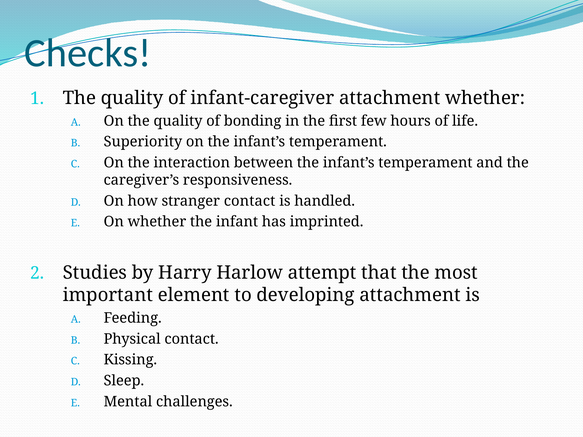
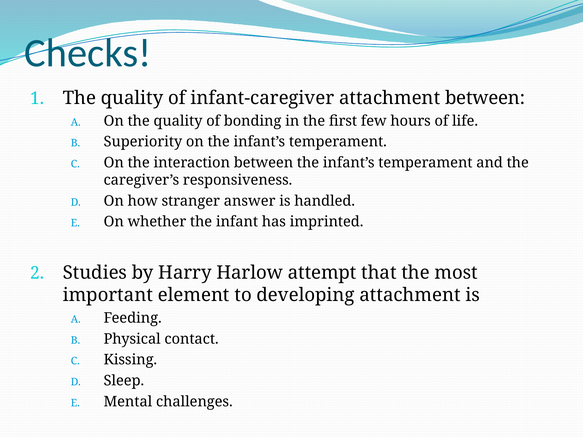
attachment whether: whether -> between
stranger contact: contact -> answer
